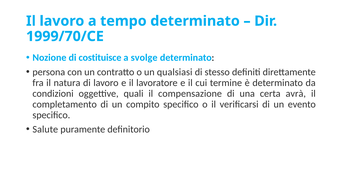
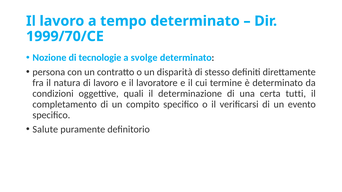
costituisce: costituisce -> tecnologie
qualsiasi: qualsiasi -> disparità
compensazione: compensazione -> determinazione
avrà: avrà -> tutti
